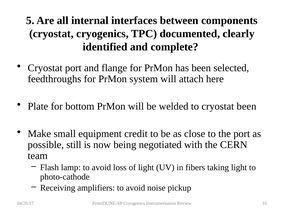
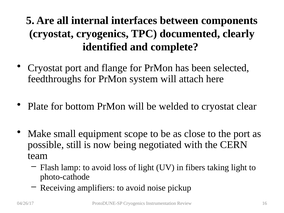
cryostat been: been -> clear
credit: credit -> scope
